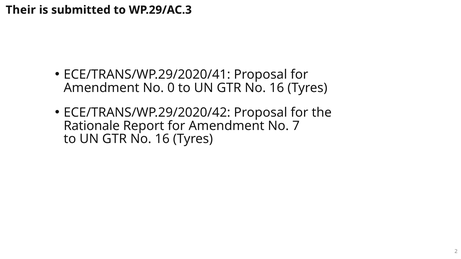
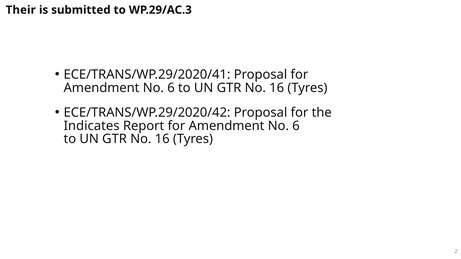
0 at (171, 88): 0 -> 6
Rationale: Rationale -> Indicates
7 at (296, 126): 7 -> 6
